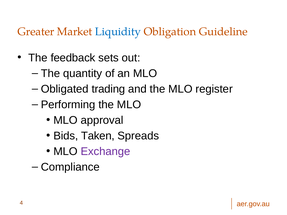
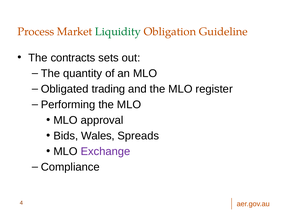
Greater: Greater -> Process
Liquidity colour: blue -> green
feedback: feedback -> contracts
Taken: Taken -> Wales
